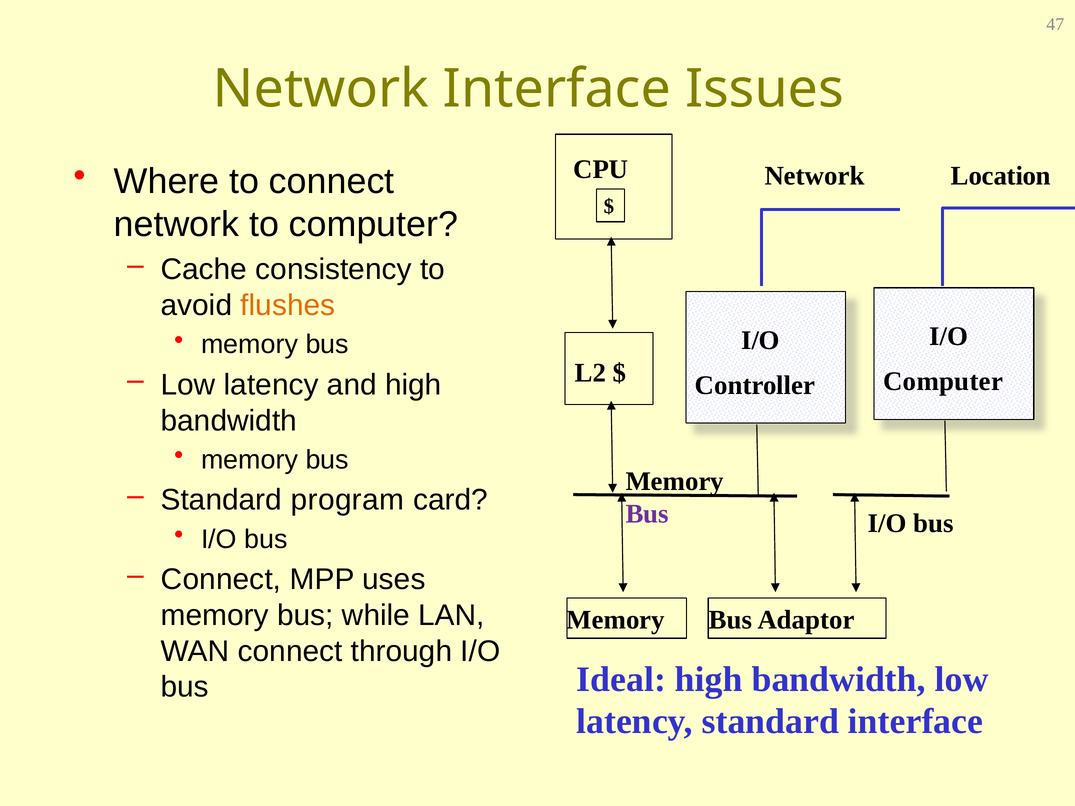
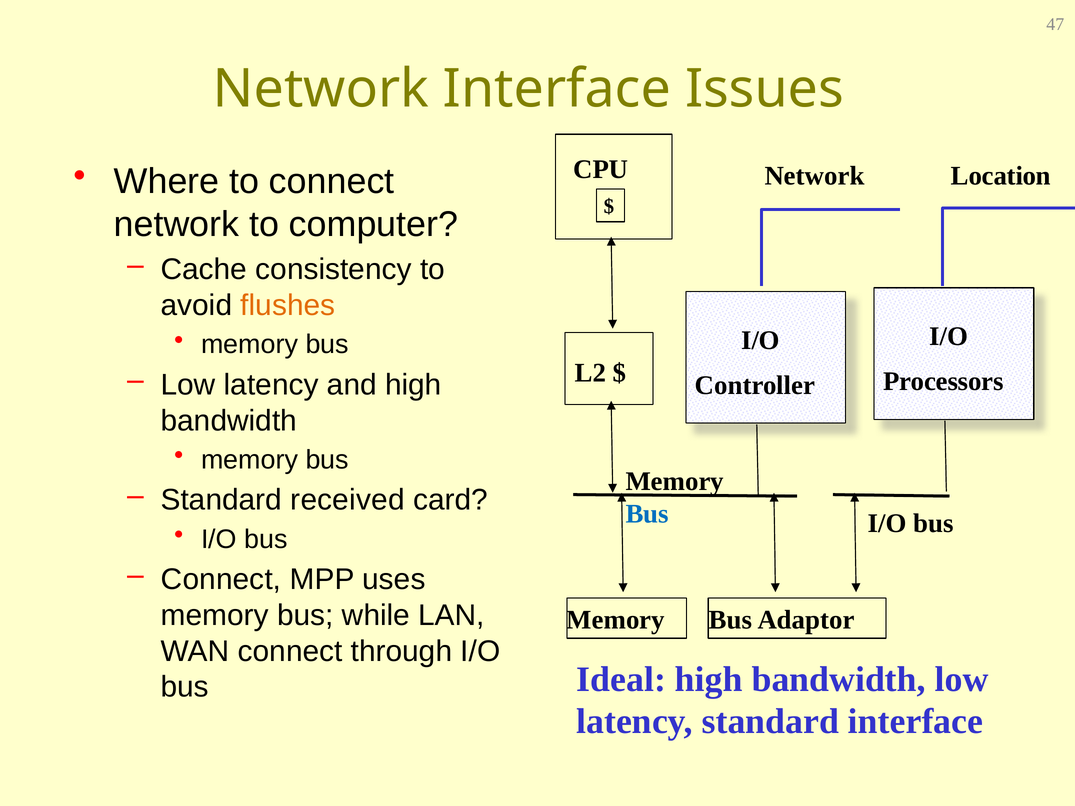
Computer at (943, 382): Computer -> Processors
program: program -> received
Bus at (647, 514) colour: purple -> blue
